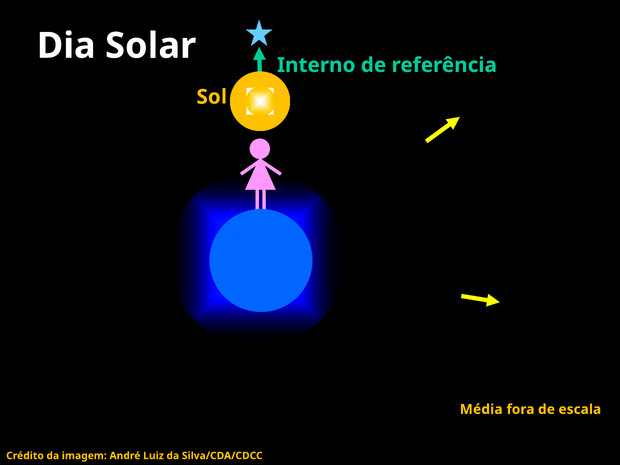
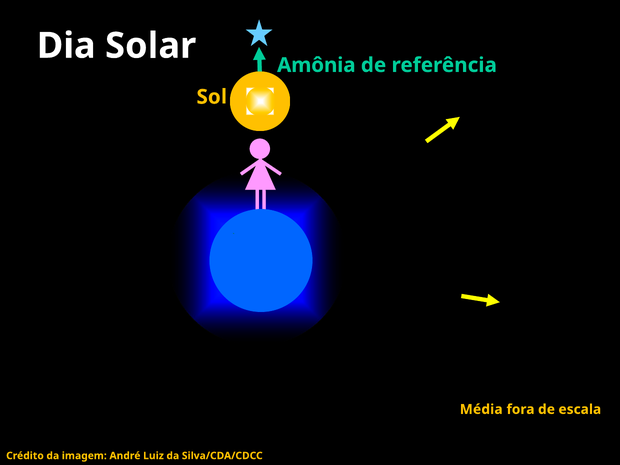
Interno: Interno -> Amônia
